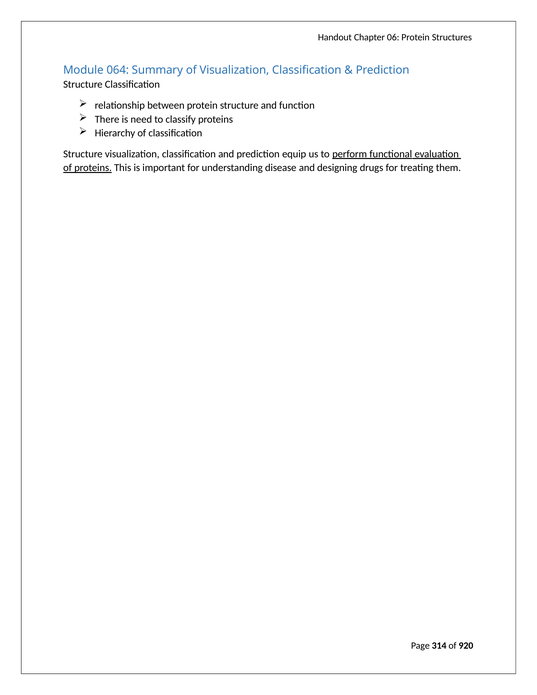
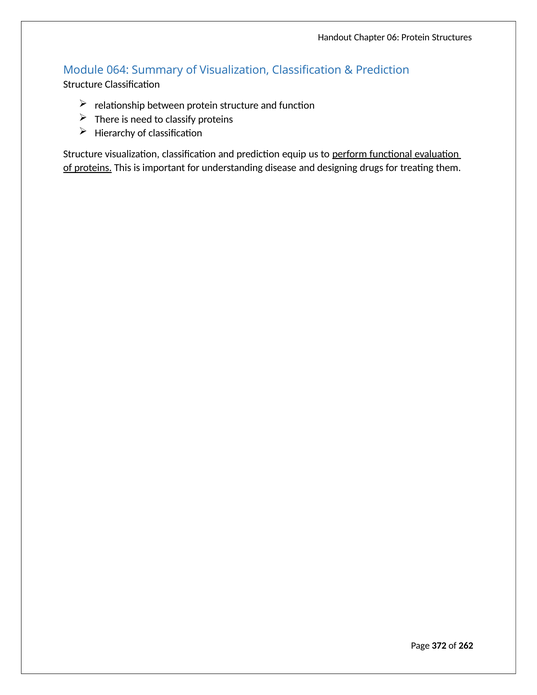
314: 314 -> 372
920: 920 -> 262
